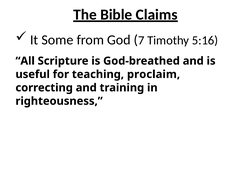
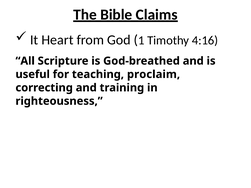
Some: Some -> Heart
7: 7 -> 1
5:16: 5:16 -> 4:16
